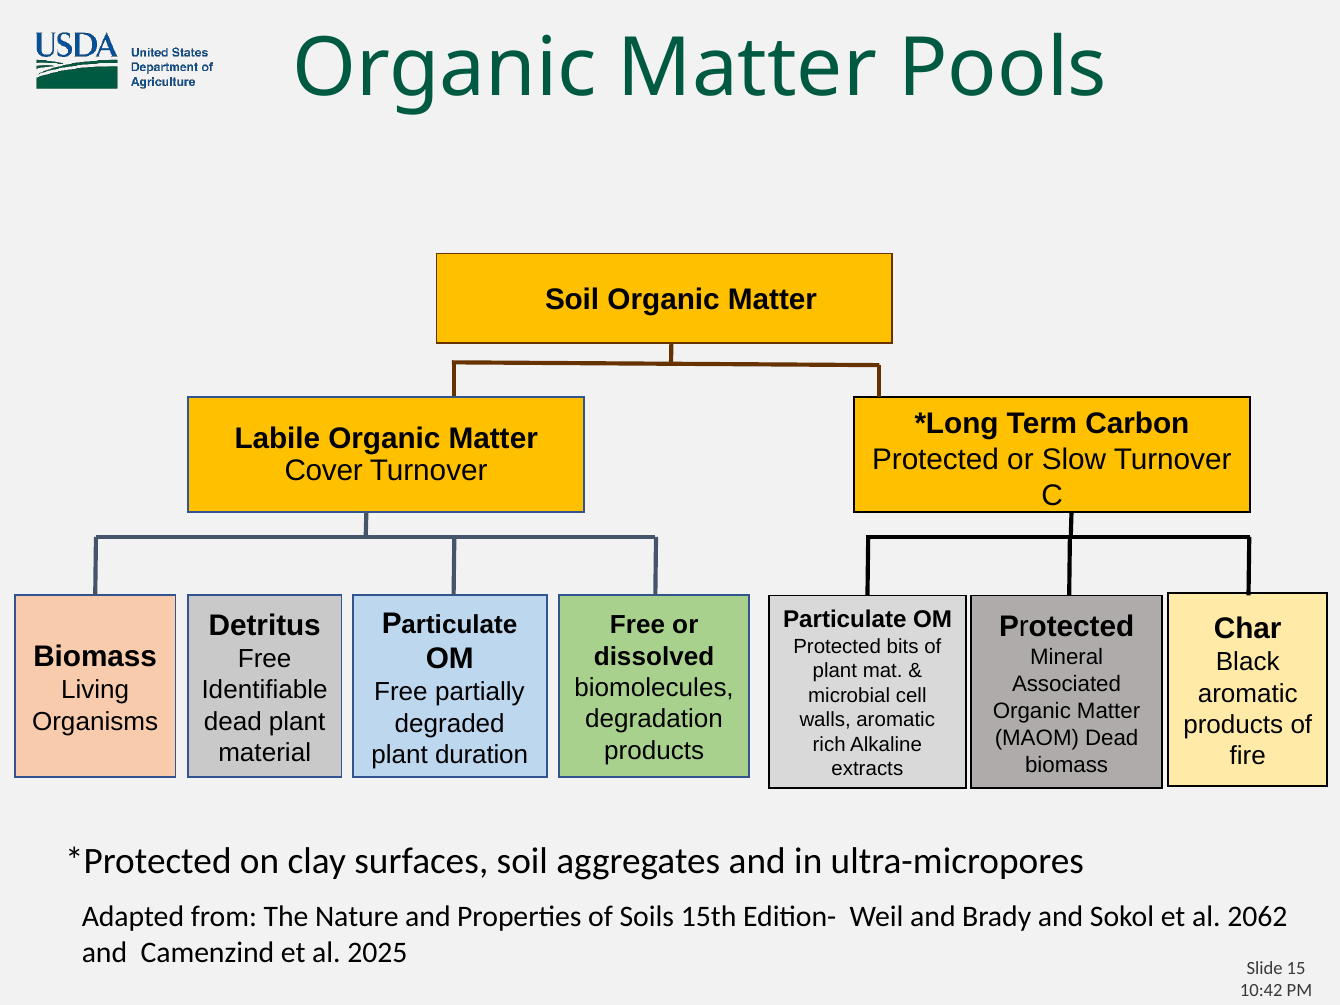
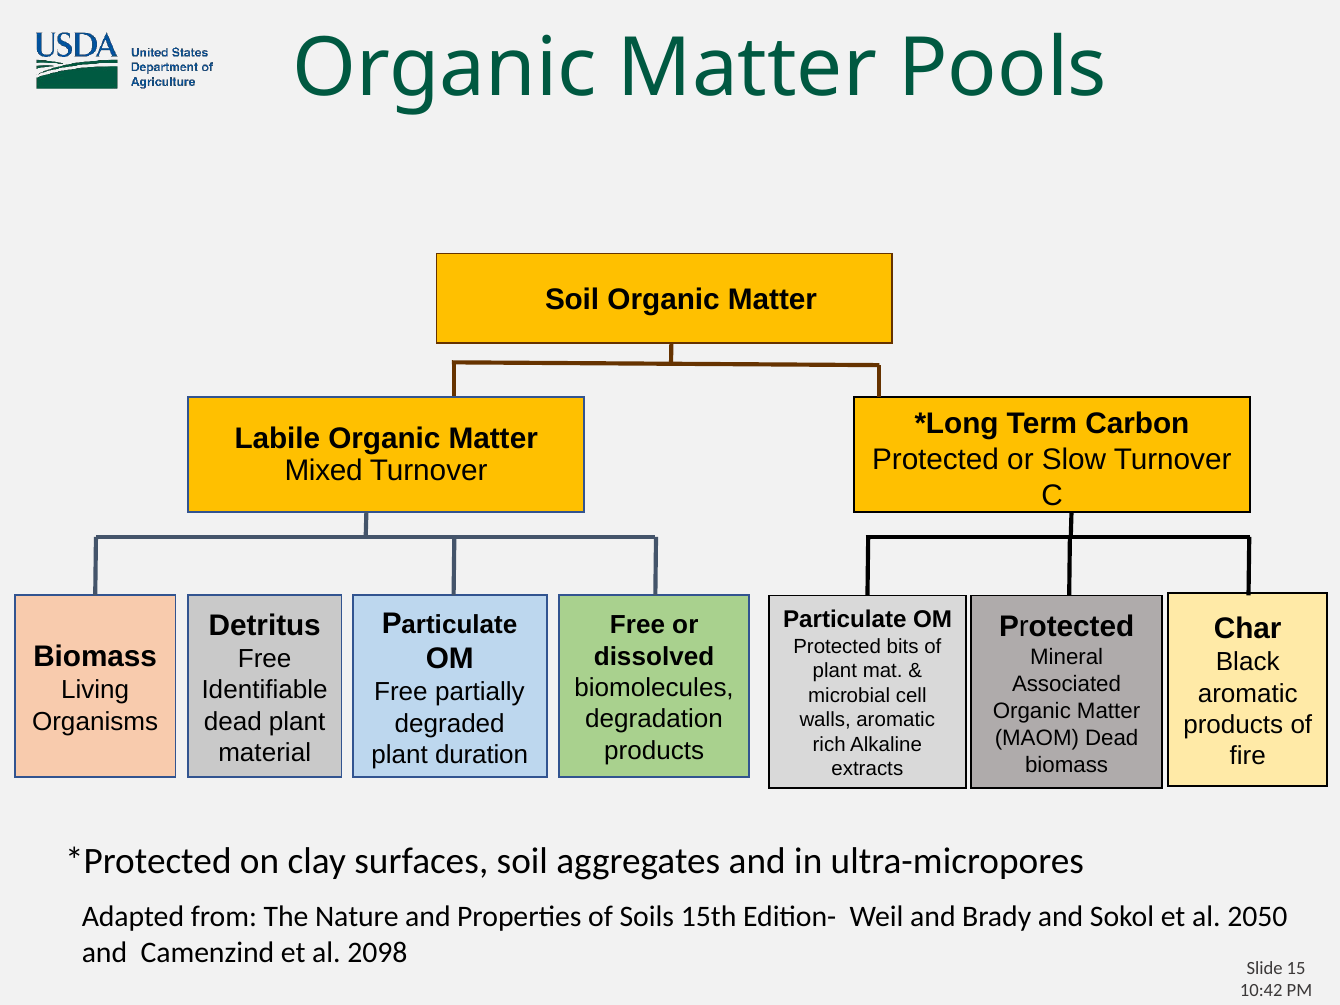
Cover: Cover -> Mixed
2062: 2062 -> 2050
2025: 2025 -> 2098
